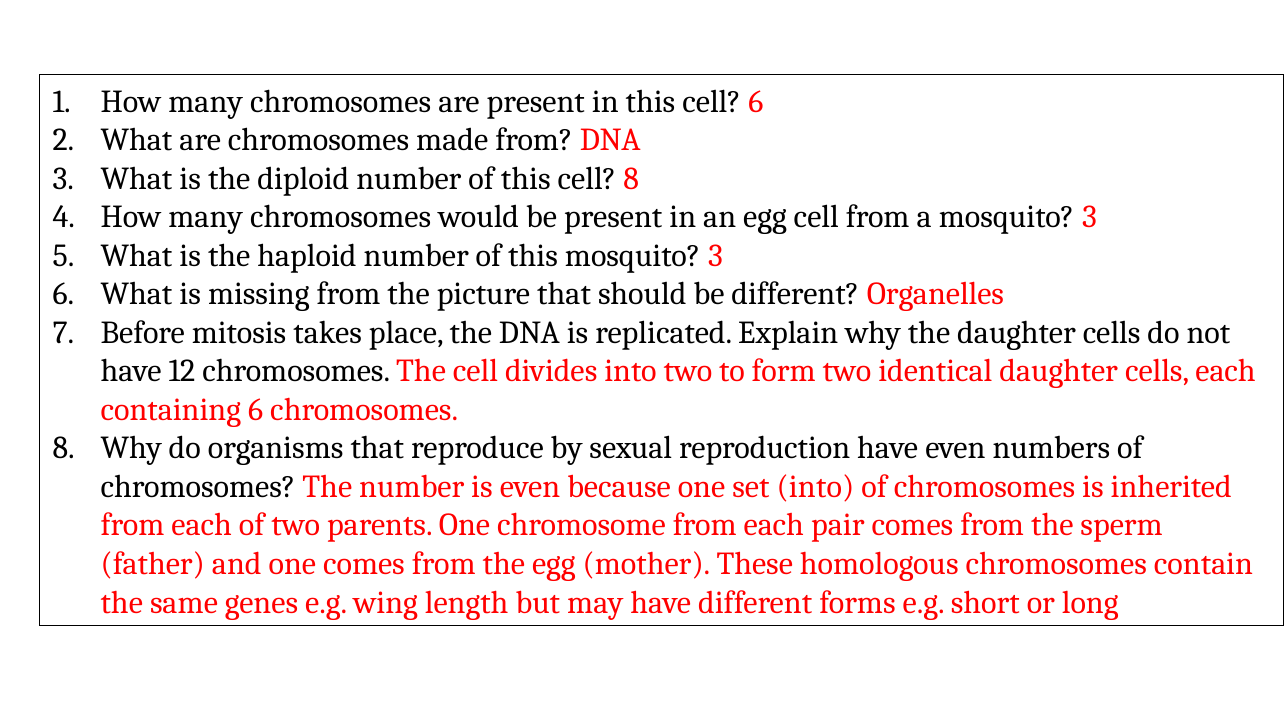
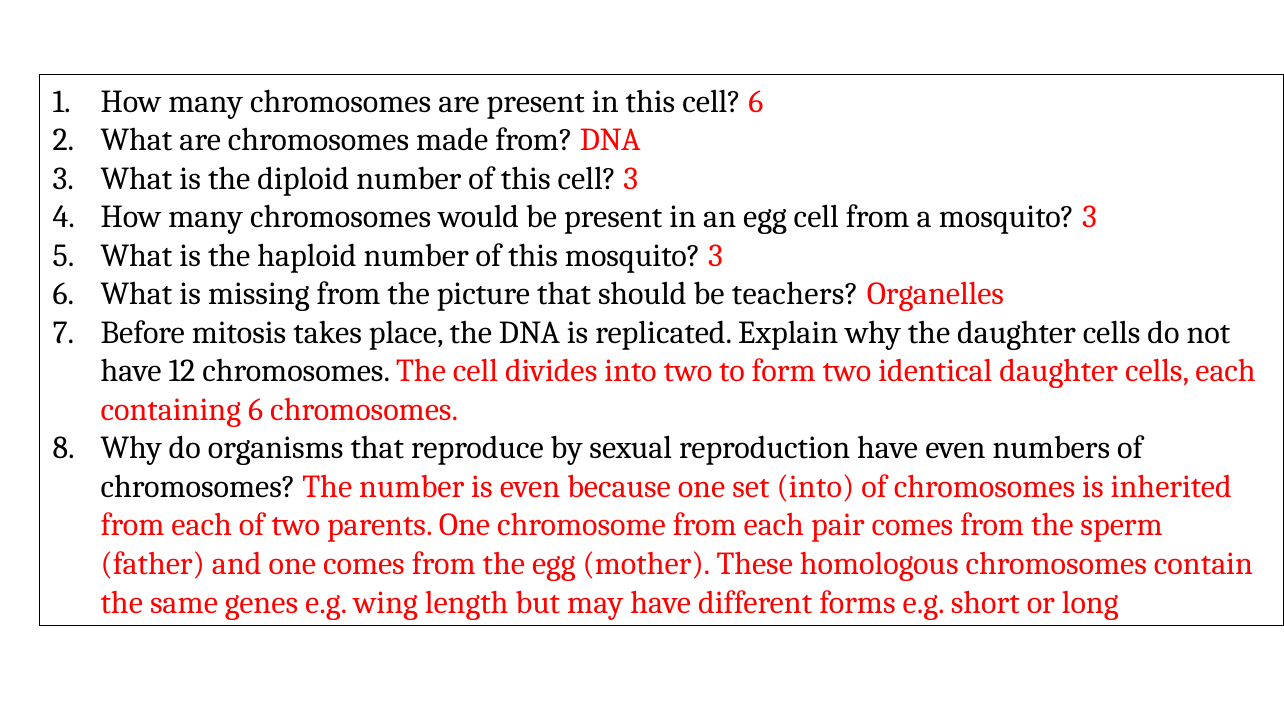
cell 8: 8 -> 3
be different: different -> teachers
